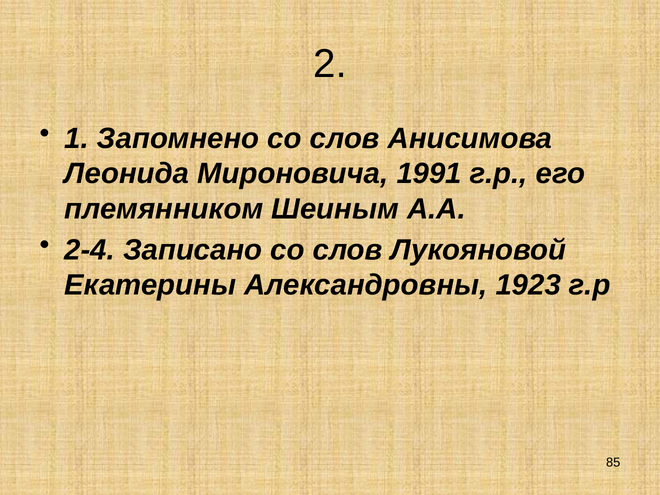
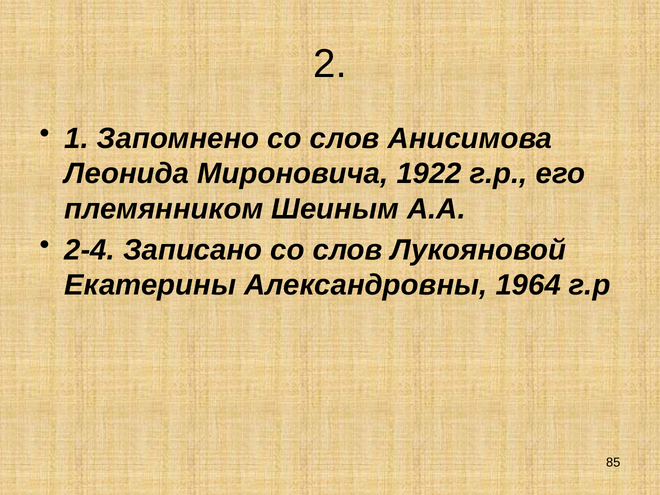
1991: 1991 -> 1922
1923: 1923 -> 1964
